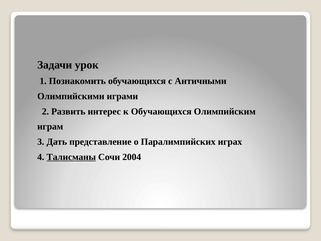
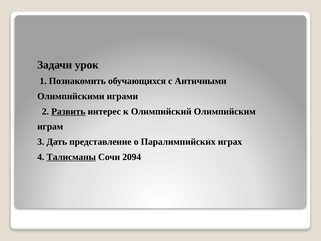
Развить underline: none -> present
к Обучающихся: Обучающихся -> Олимпийский
2004: 2004 -> 2094
